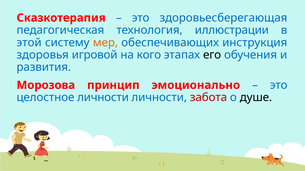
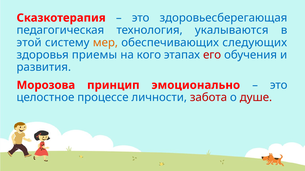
иллюстрации: иллюстрации -> укалываются
инструкция: инструкция -> следующих
игровой: игровой -> приемы
его colour: black -> red
целостное личности: личности -> процессе
душе colour: black -> red
